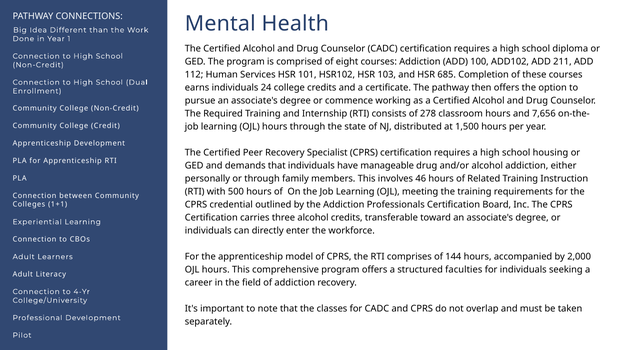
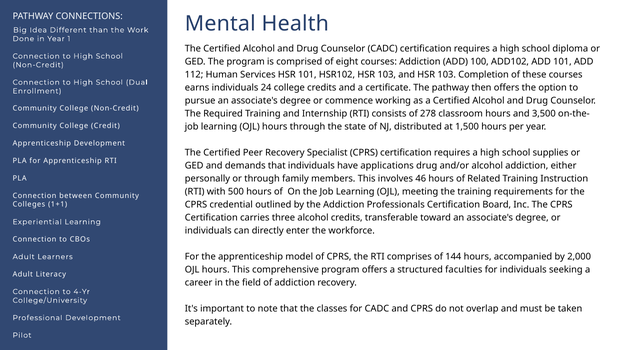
ADD 211: 211 -> 101
and HSR 685: 685 -> 103
7,656: 7,656 -> 3,500
housing: housing -> supplies
manageable: manageable -> applications
